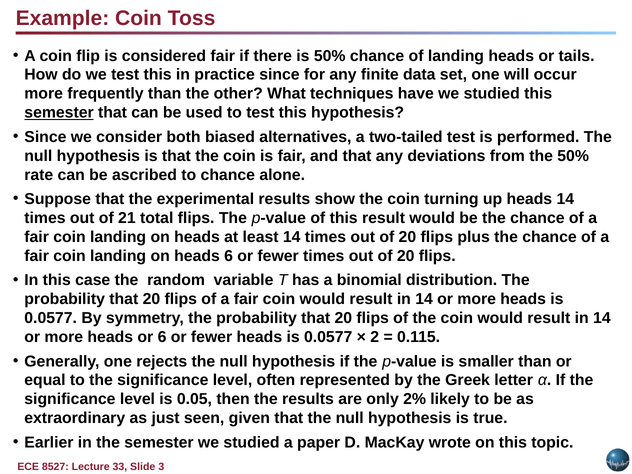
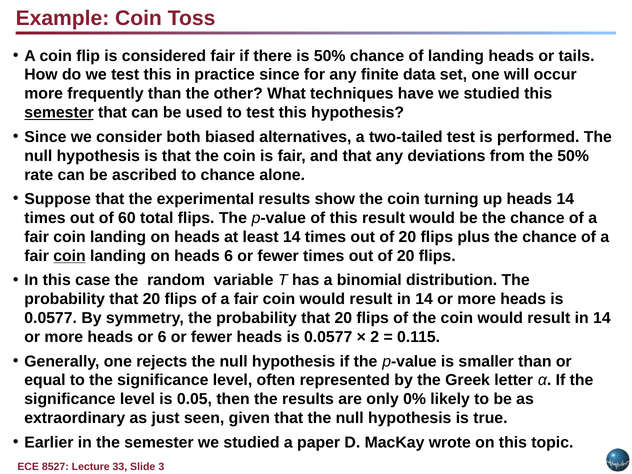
21: 21 -> 60
coin at (69, 256) underline: none -> present
2%: 2% -> 0%
